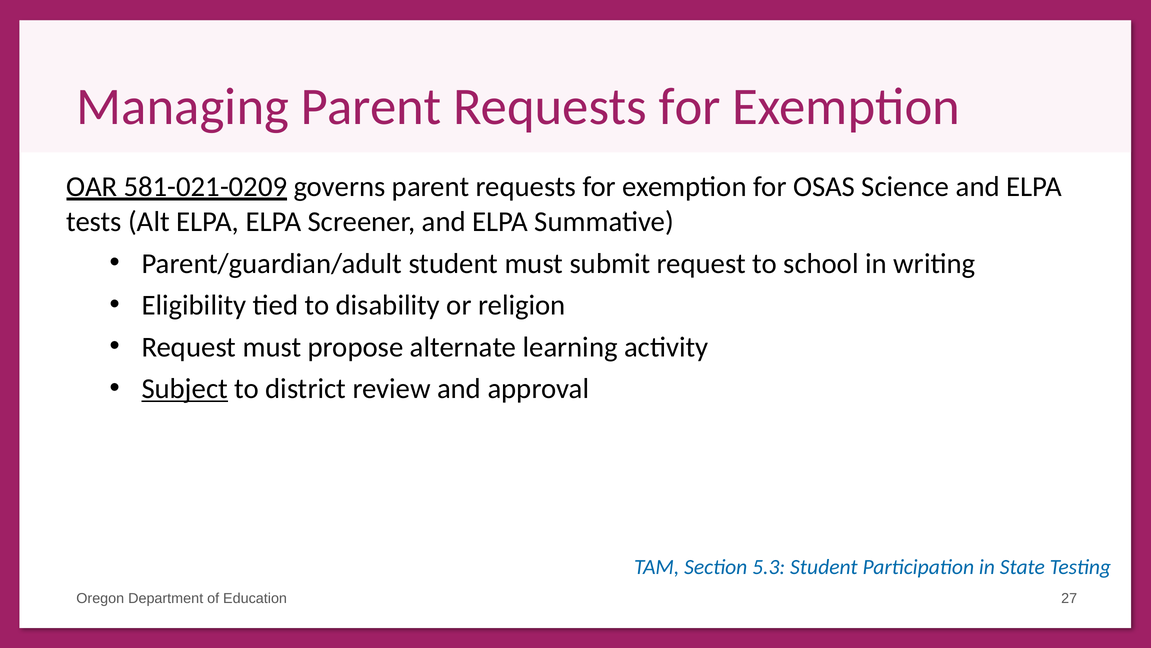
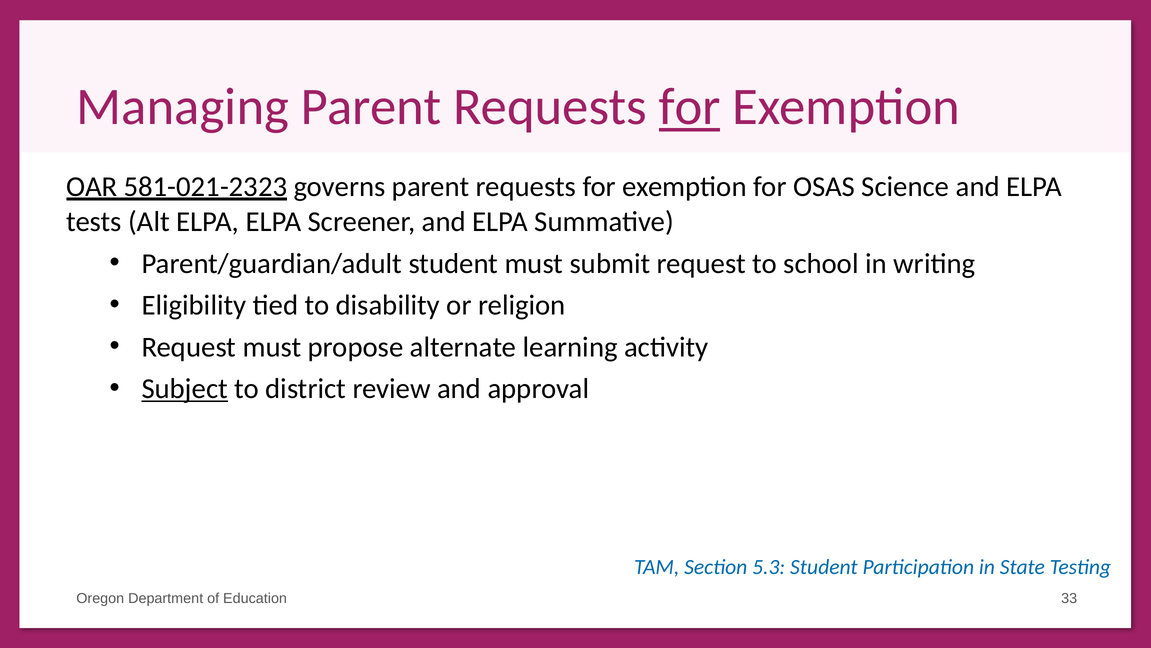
for at (690, 107) underline: none -> present
581-021-0209: 581-021-0209 -> 581-021-2323
27: 27 -> 33
